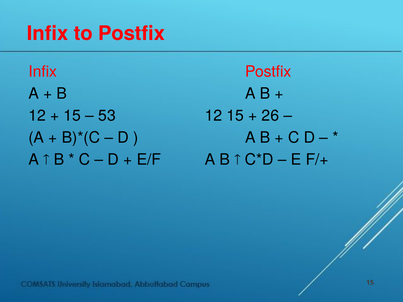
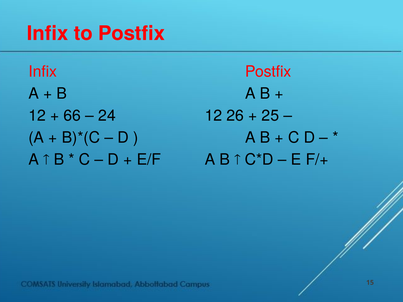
15 at (72, 116): 15 -> 66
53: 53 -> 24
12 15: 15 -> 26
26: 26 -> 25
